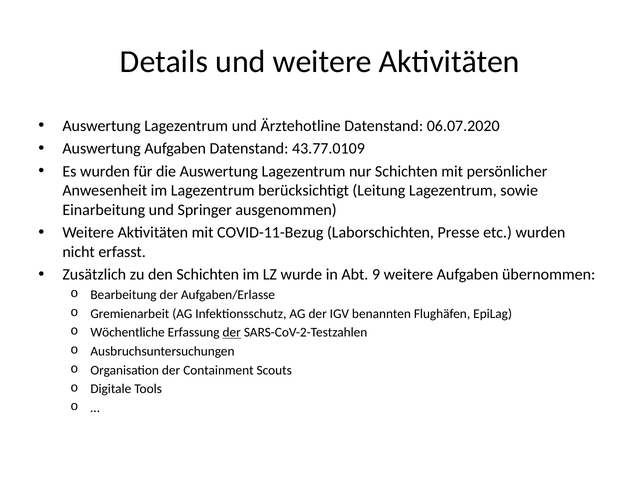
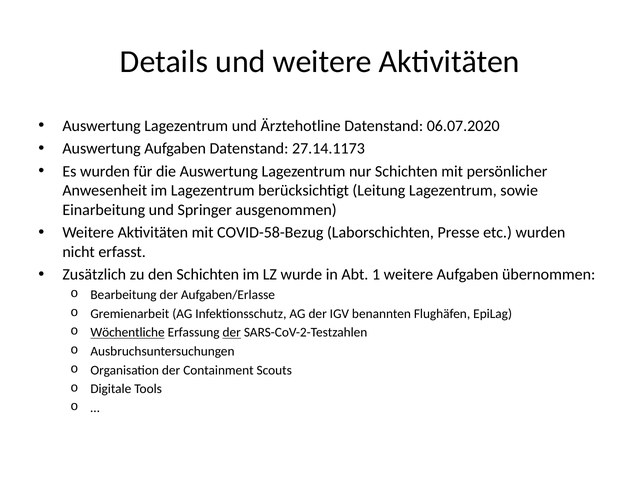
43.77.0109: 43.77.0109 -> 27.14.1173
COVID-11-Bezug: COVID-11-Bezug -> COVID-58-Bezug
9: 9 -> 1
Wöchentliche underline: none -> present
